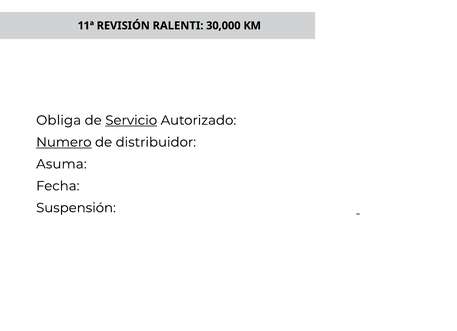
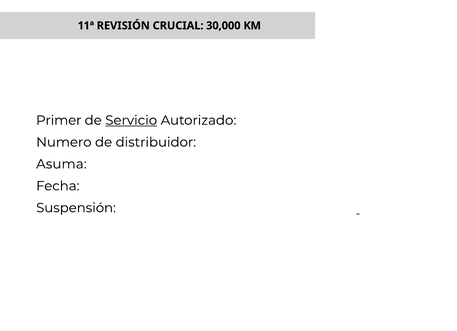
RALENTI: RALENTI -> CRUCIAL
Obliga: Obliga -> Primer
Numero underline: present -> none
